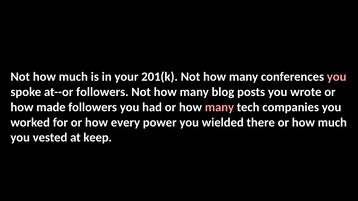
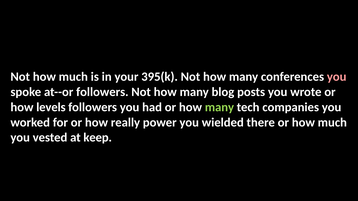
201(k: 201(k -> 395(k
made: made -> levels
many at (219, 107) colour: pink -> light green
every: every -> really
